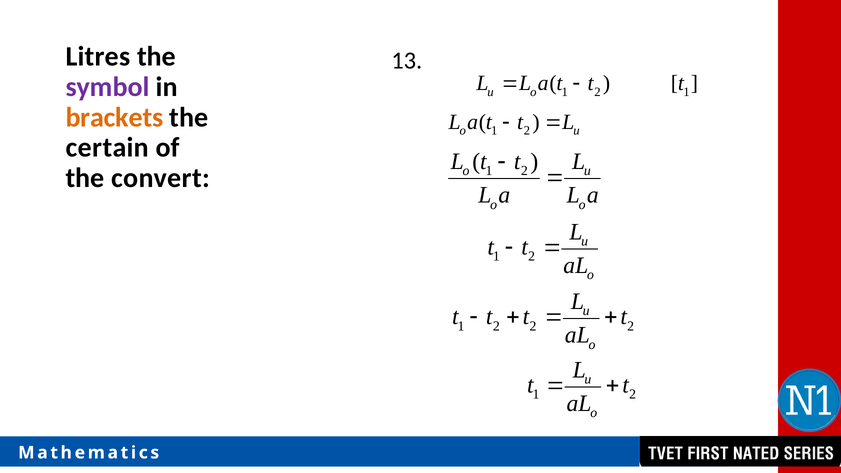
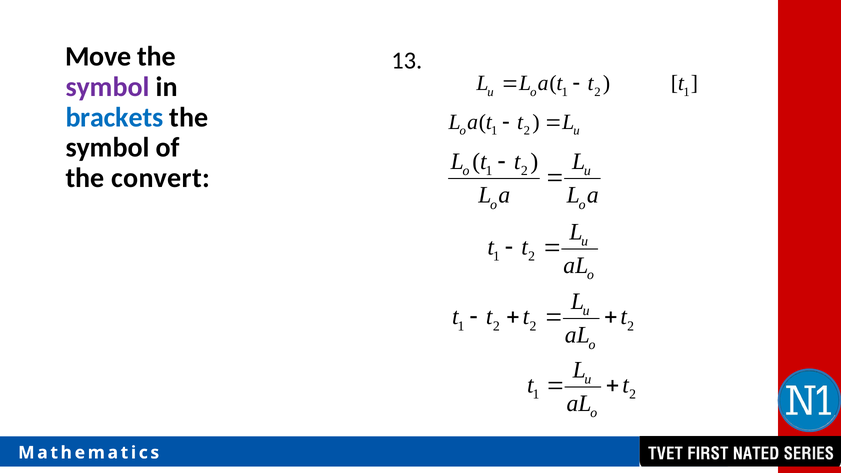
Litres: Litres -> Move
brackets colour: orange -> blue
certain at (107, 148): certain -> symbol
